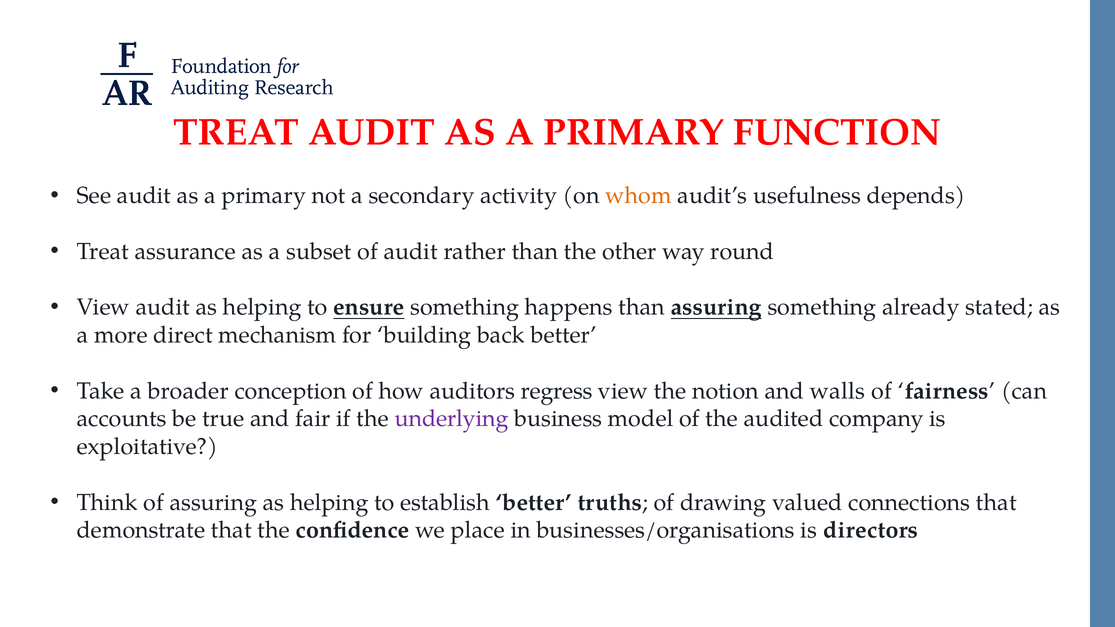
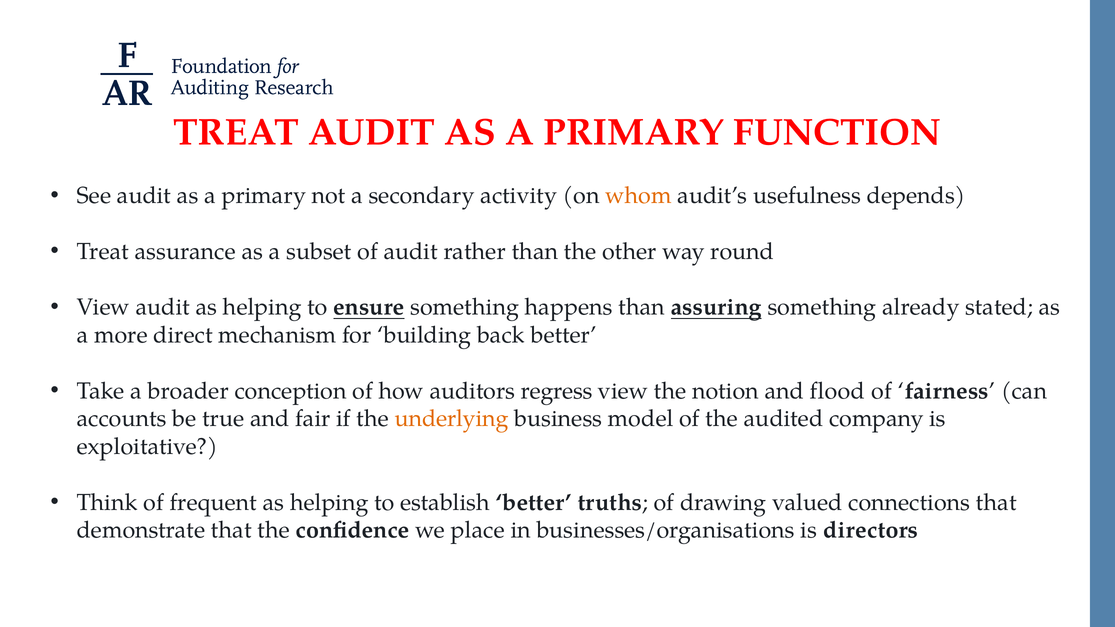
walls: walls -> flood
underlying colour: purple -> orange
of assuring: assuring -> frequent
